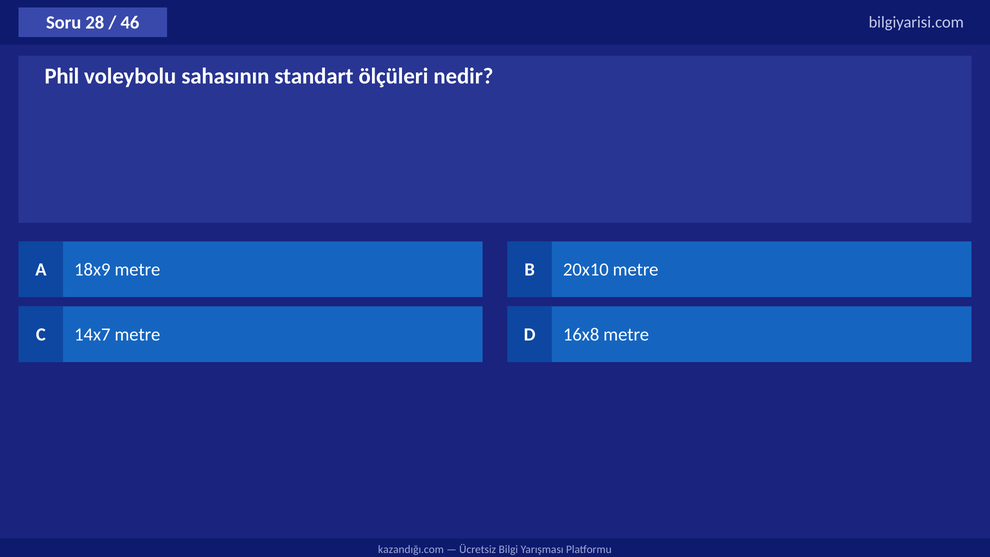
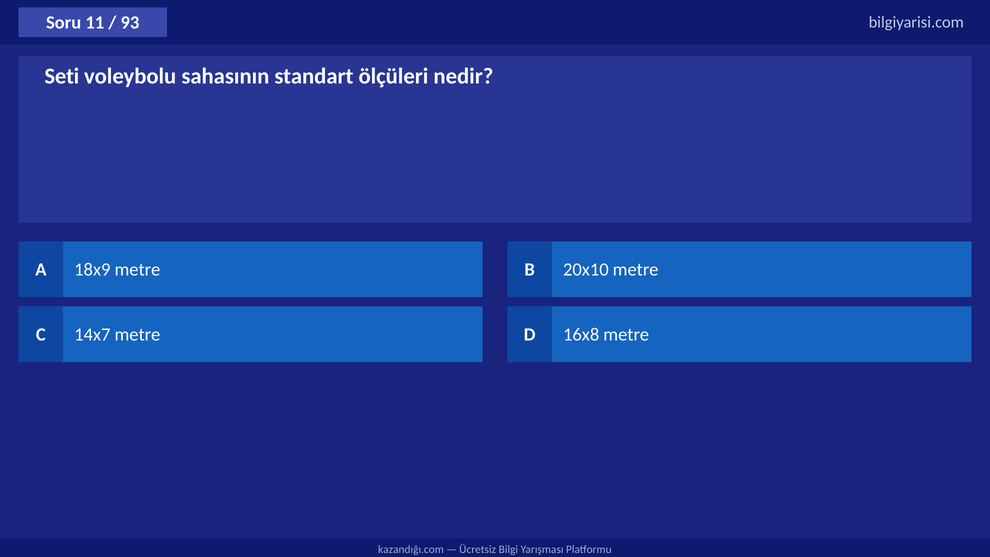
28: 28 -> 11
46: 46 -> 93
Phil: Phil -> Seti
